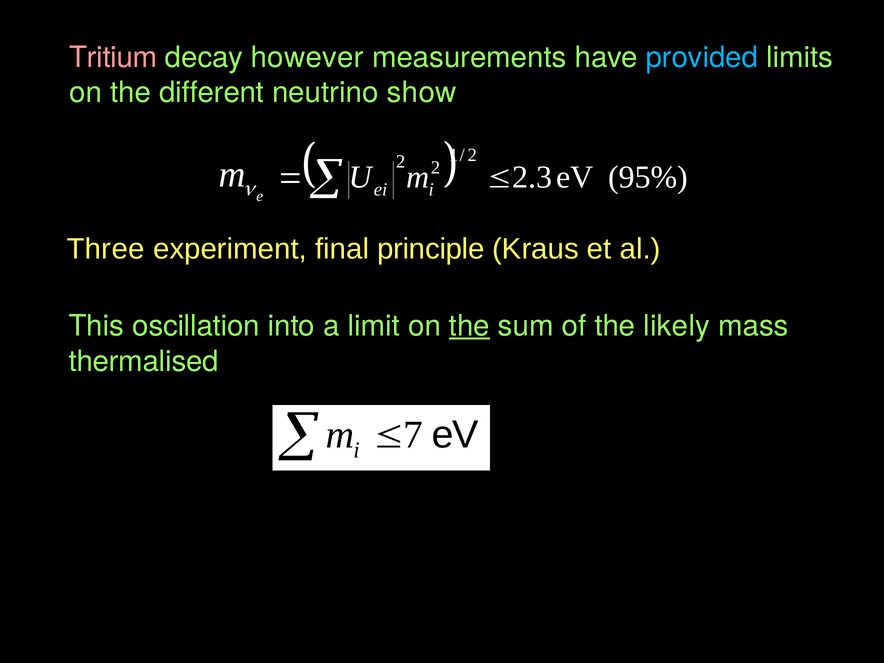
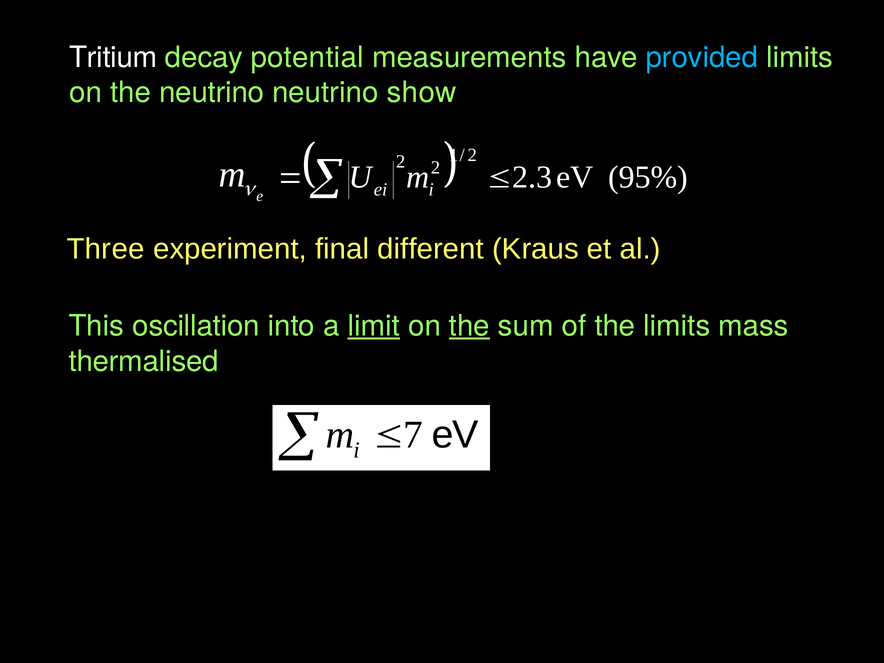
Tritium colour: pink -> white
however: however -> potential
the different: different -> neutrino
principle: principle -> different
limit underline: none -> present
the likely: likely -> limits
